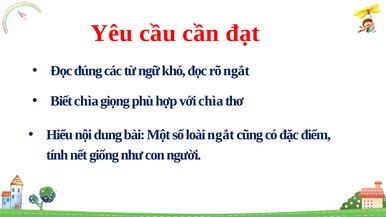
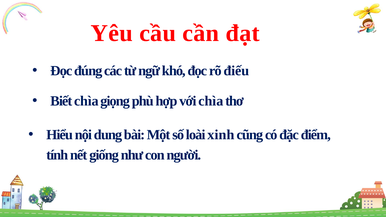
rõ ngắt: ngắt -> điếu
loài ngắt: ngắt -> xinh
